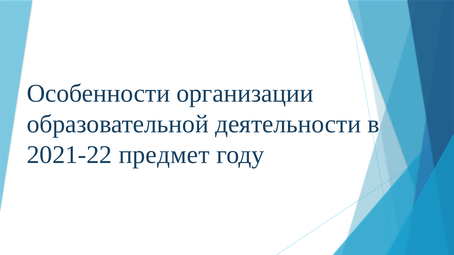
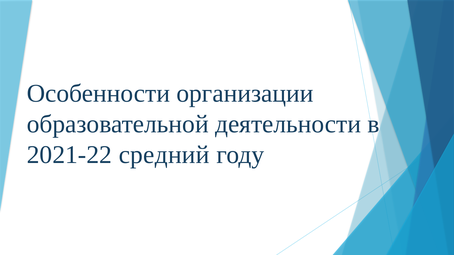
предмет: предмет -> средний
